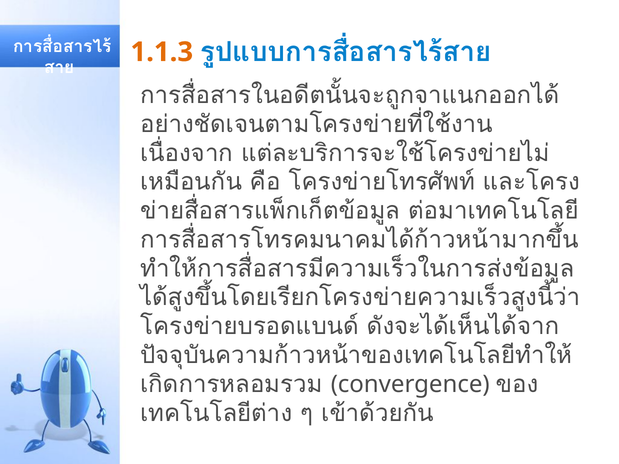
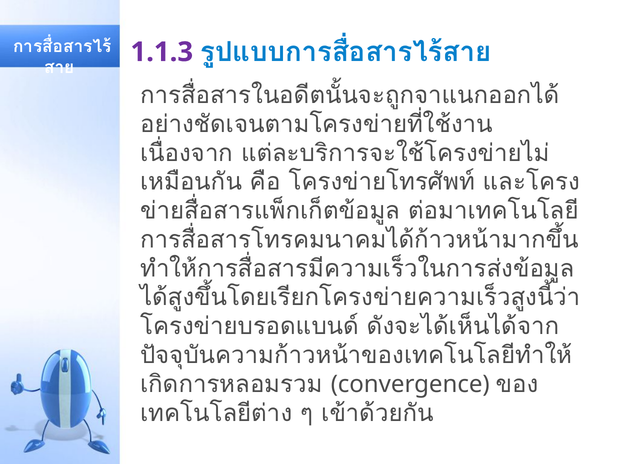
1.1.3 colour: orange -> purple
